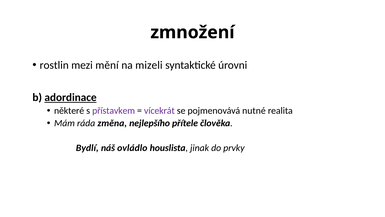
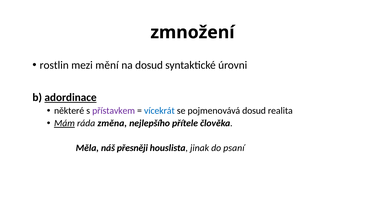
na mizeli: mizeli -> dosud
vícekrát colour: purple -> blue
pojmenovává nutné: nutné -> dosud
Mám underline: none -> present
Bydlí: Bydlí -> Měla
ovládlo: ovládlo -> přesněji
prvky: prvky -> psaní
